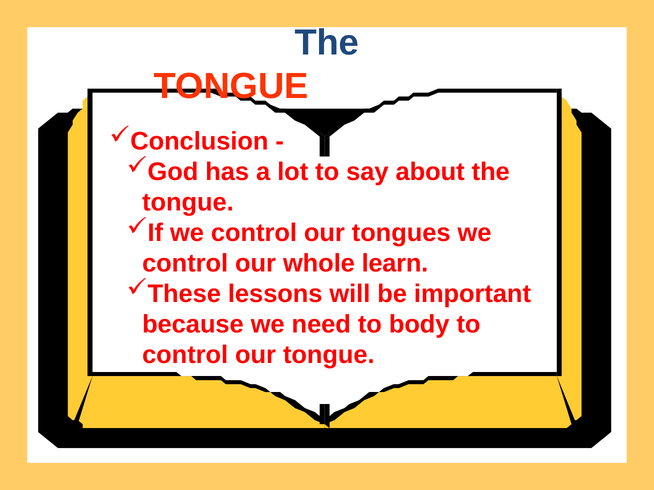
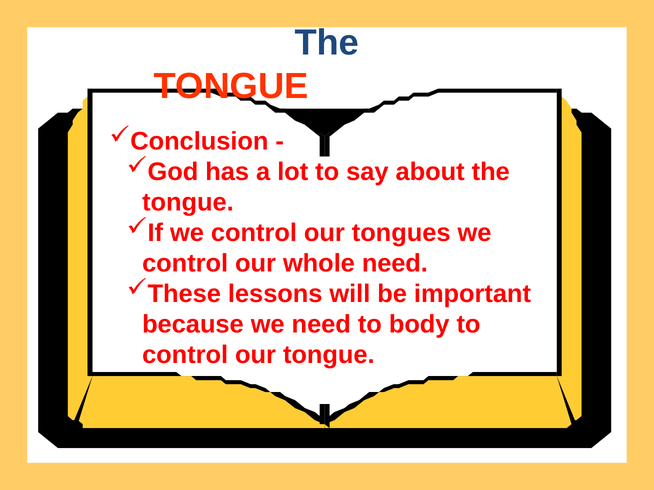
whole learn: learn -> need
